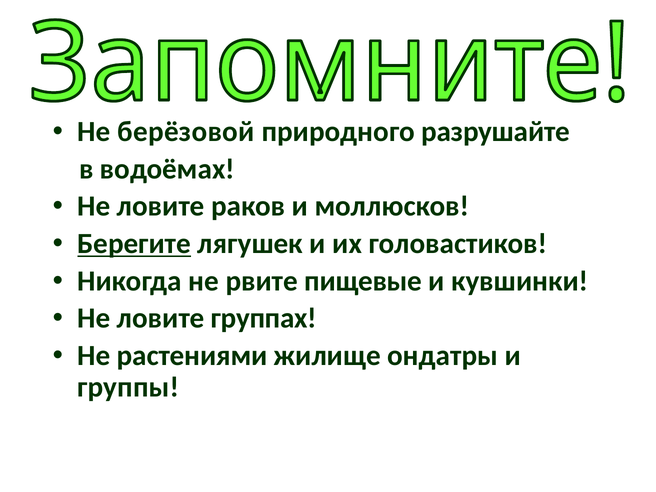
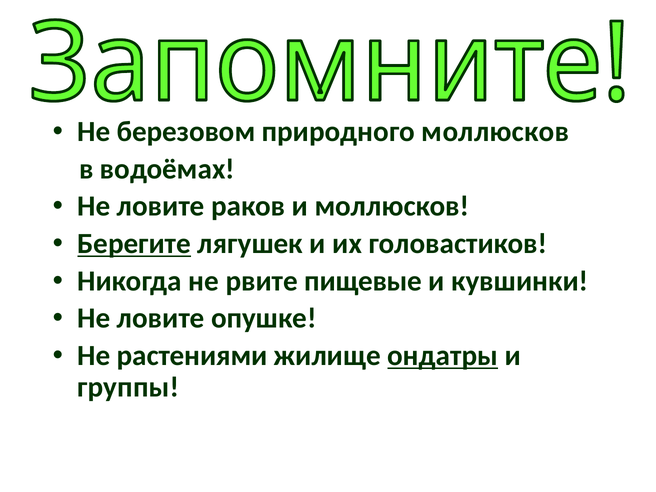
берёзовой: берёзовой -> березовом
природного разрушайте: разрушайте -> моллюсков
группах: группах -> опушке
ондатры underline: none -> present
